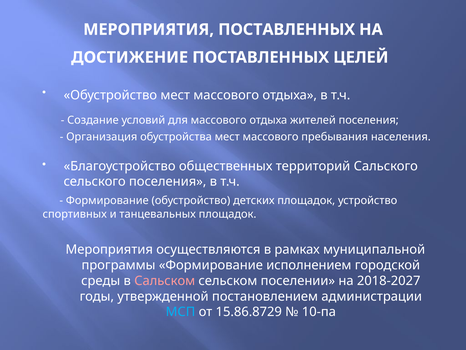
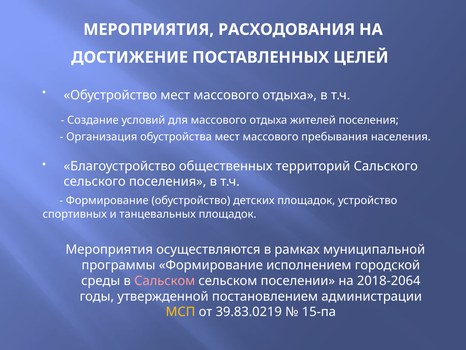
МЕРОПРИЯТИЯ ПОСТАВЛЕННЫХ: ПОСТАВЛЕННЫХ -> РАСХОДОВАНИЯ
2018-2027: 2018-2027 -> 2018-2064
МСП colour: light blue -> yellow
15.86.8729: 15.86.8729 -> 39.83.0219
10-па: 10-па -> 15-па
